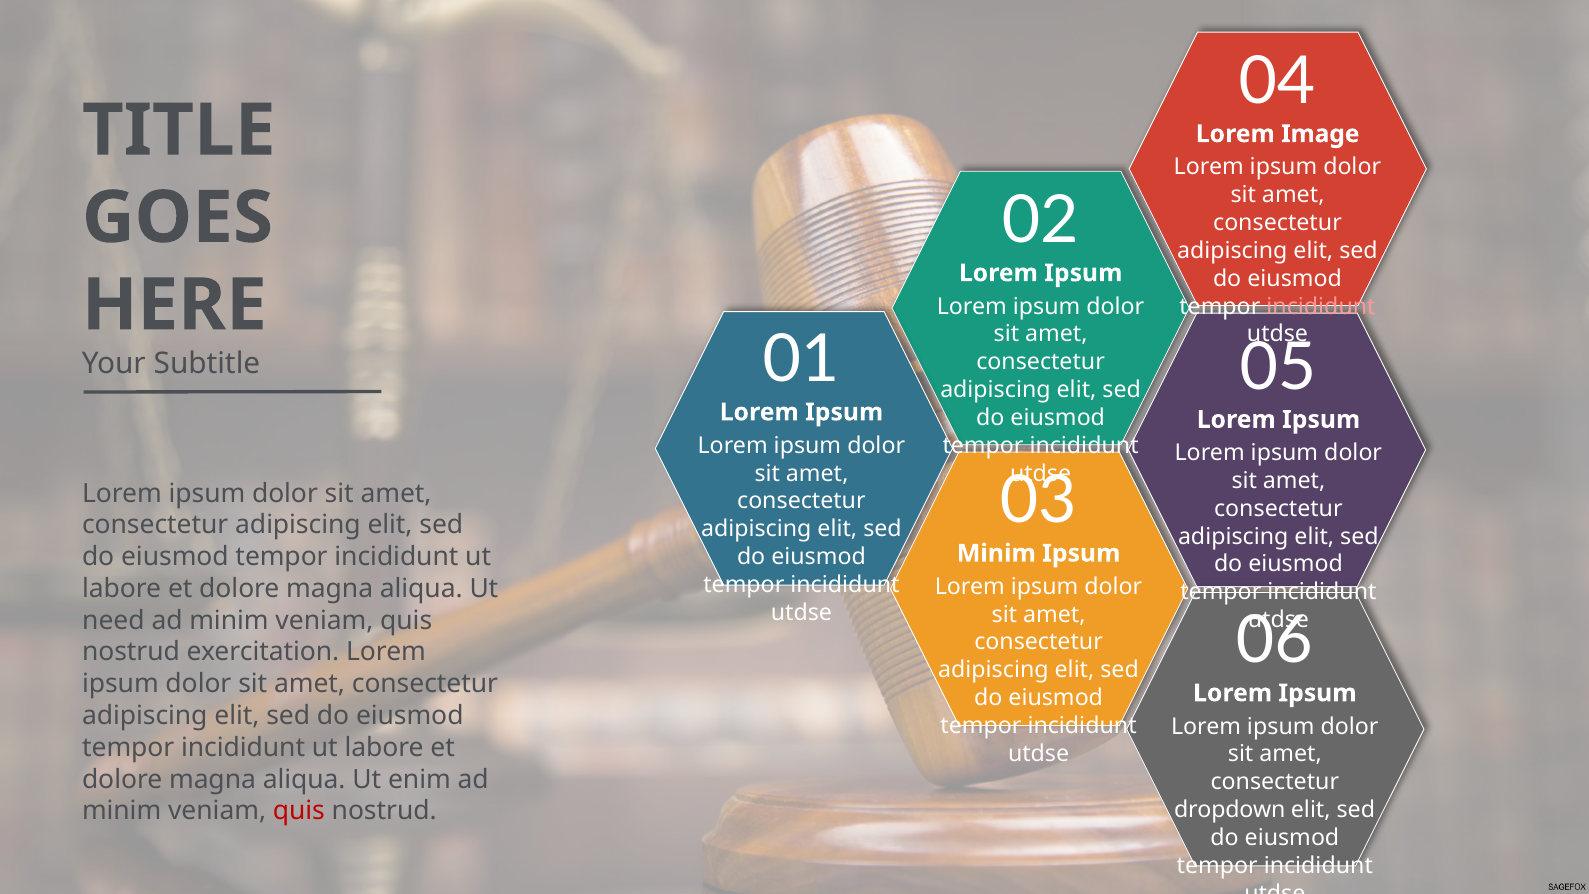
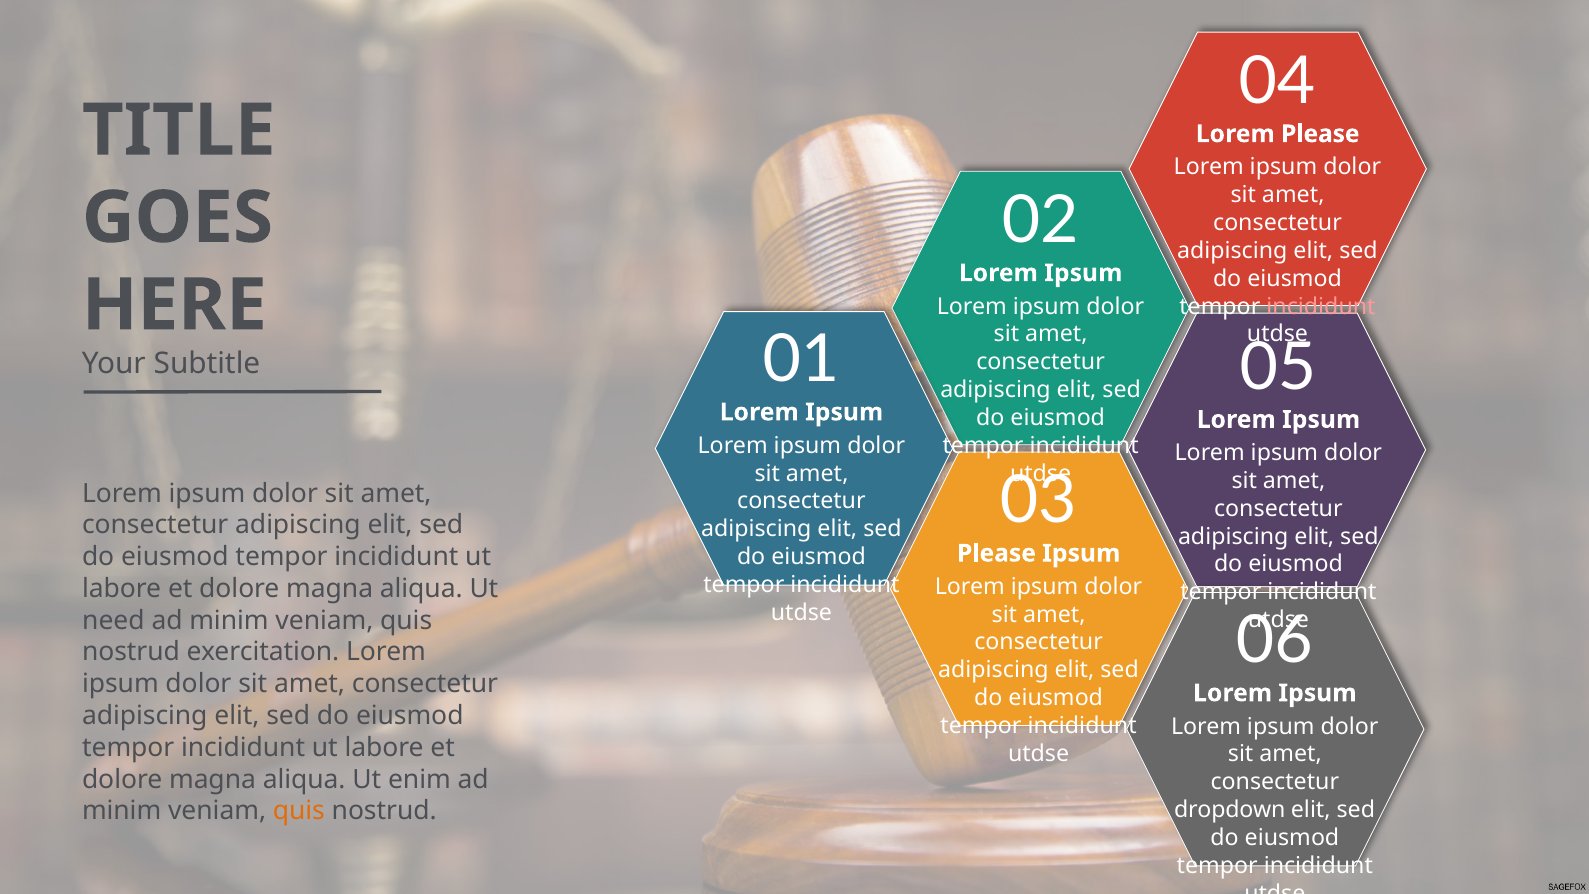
Lorem Image: Image -> Please
Minim at (996, 553): Minim -> Please
quis at (299, 811) colour: red -> orange
